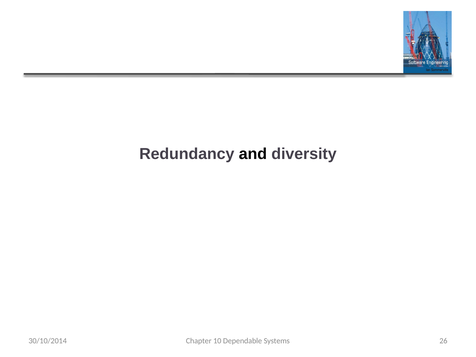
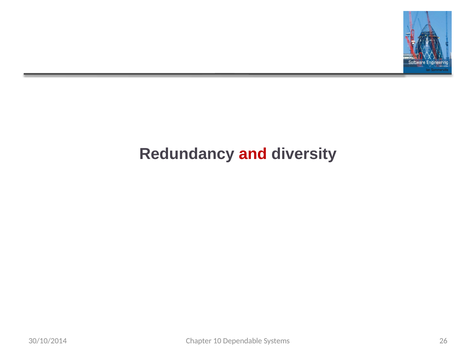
and colour: black -> red
